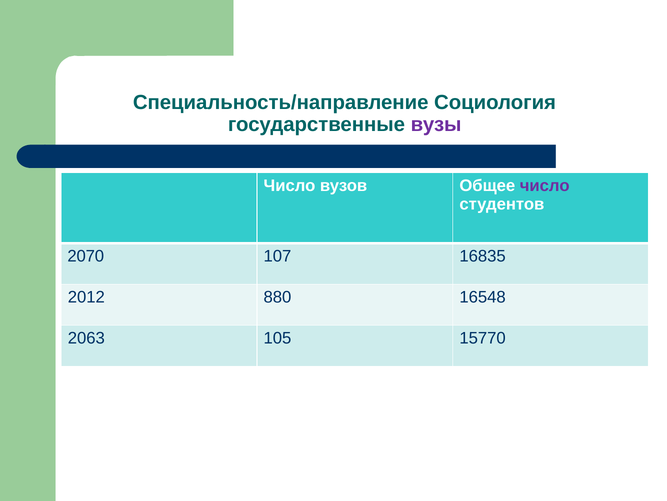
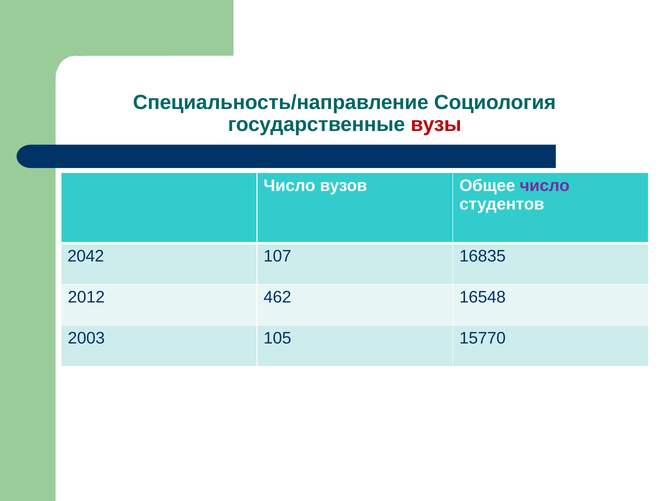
вузы colour: purple -> red
2070: 2070 -> 2042
880: 880 -> 462
2063: 2063 -> 2003
